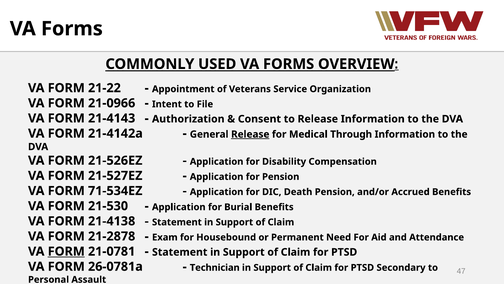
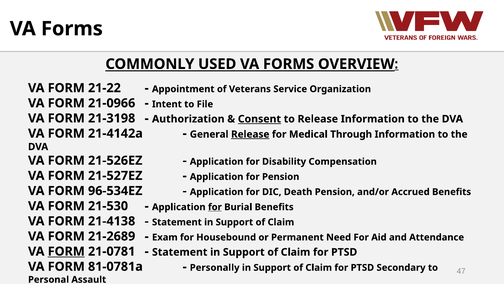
21-4143: 21-4143 -> 21-3198
Consent underline: none -> present
71-534EZ: 71-534EZ -> 96-534EZ
for at (215, 207) underline: none -> present
21-2878: 21-2878 -> 21-2689
26-0781a: 26-0781a -> 81-0781a
Technician: Technician -> Personally
